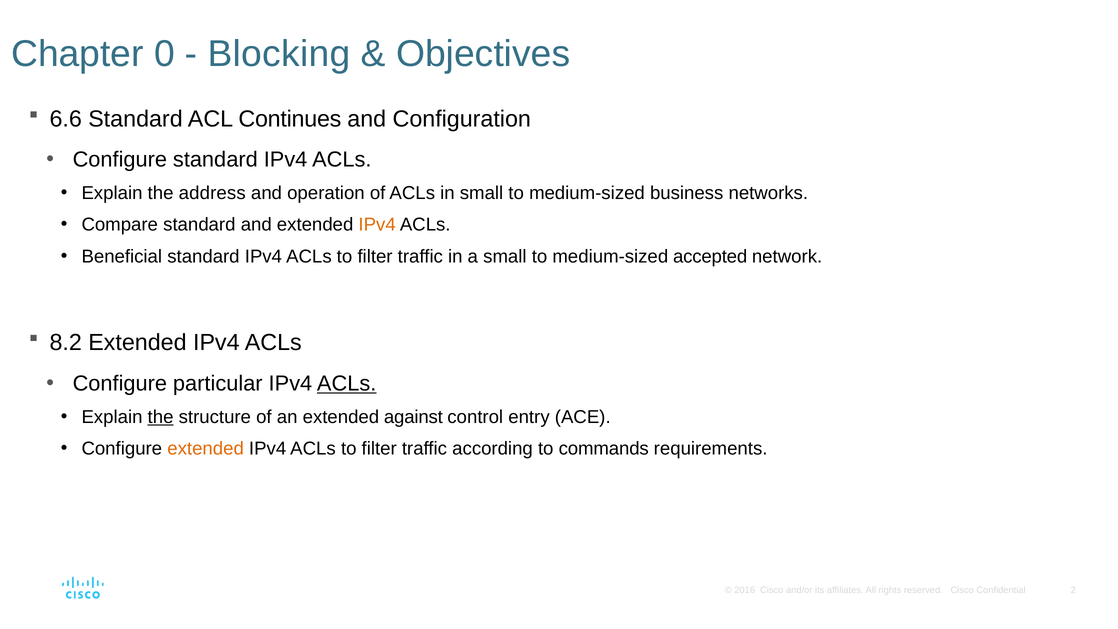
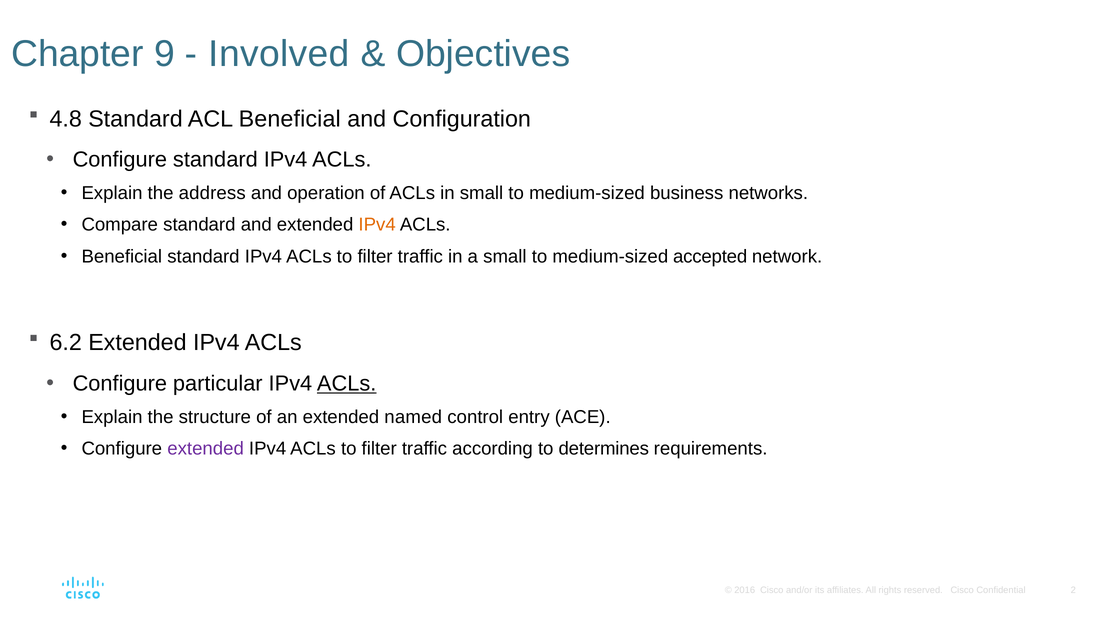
0: 0 -> 9
Blocking: Blocking -> Involved
6.6: 6.6 -> 4.8
ACL Continues: Continues -> Beneficial
8.2: 8.2 -> 6.2
the at (161, 417) underline: present -> none
against: against -> named
extended at (206, 449) colour: orange -> purple
commands: commands -> determines
